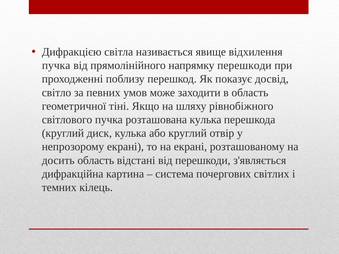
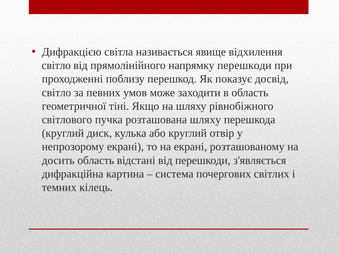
пучка at (56, 66): пучка -> світло
розташована кулька: кулька -> шляху
